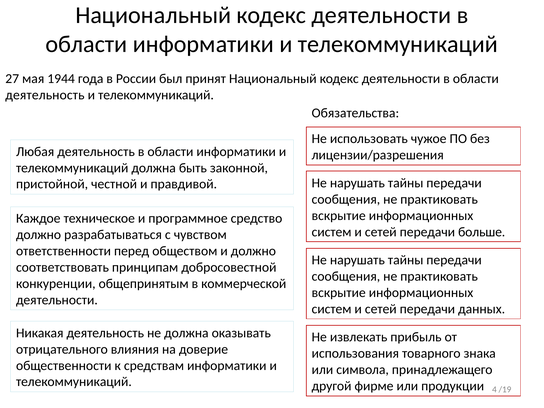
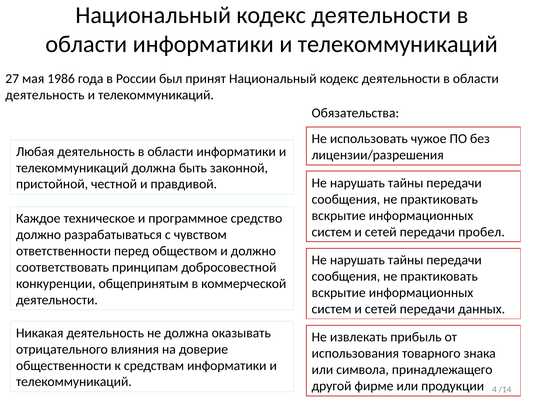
1944: 1944 -> 1986
больше: больше -> пробел
/19: /19 -> /14
